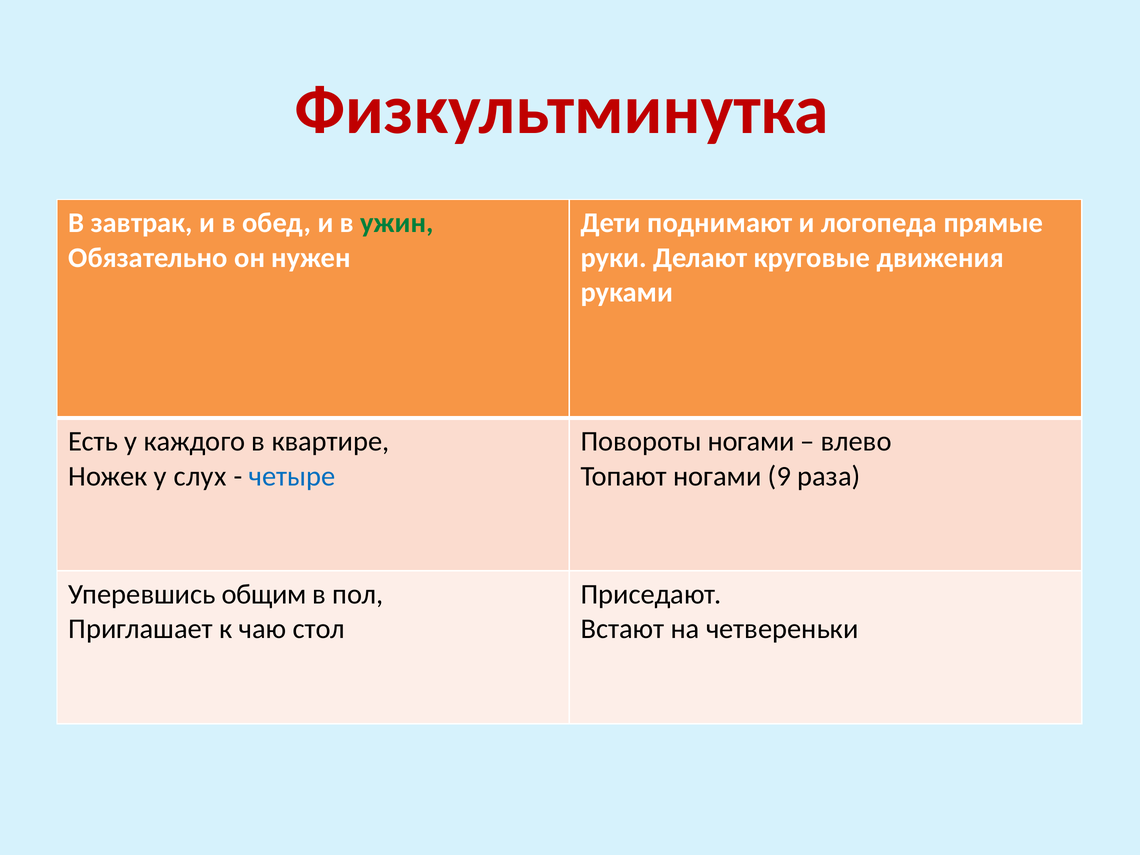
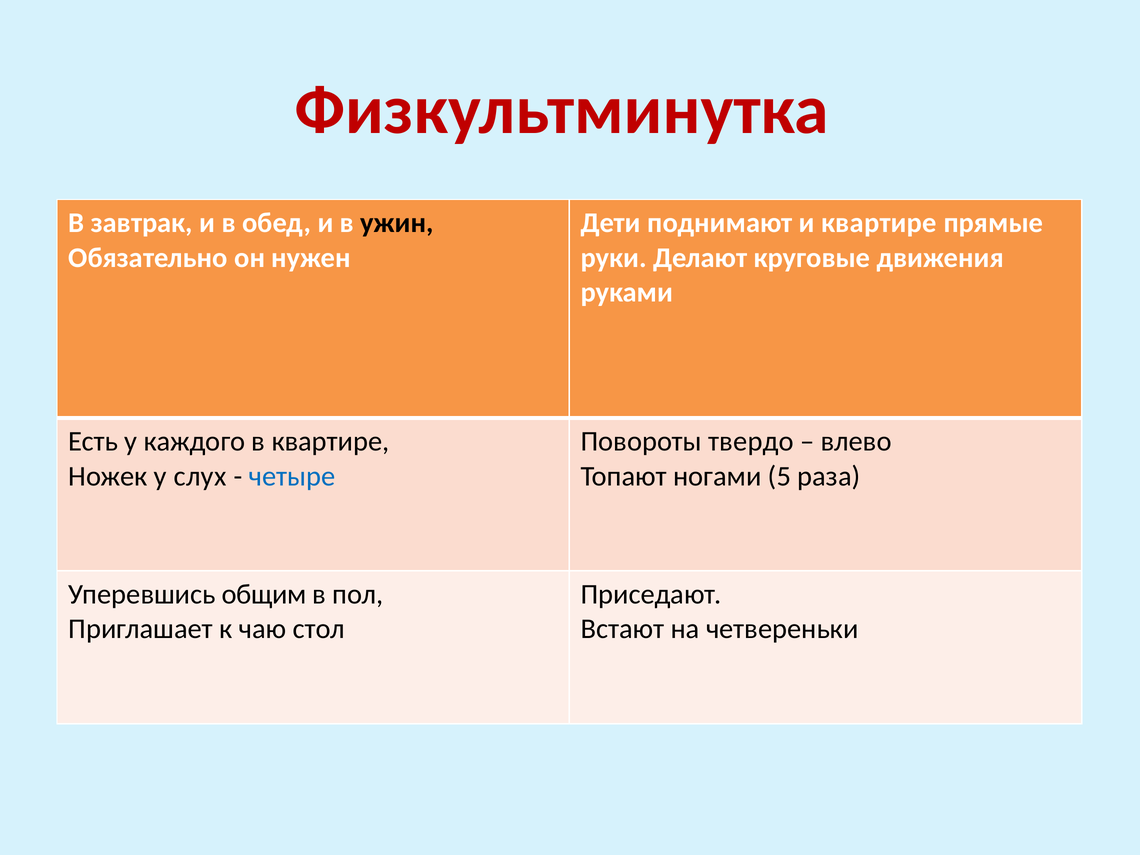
ужин colour: green -> black
и логопеда: логопеда -> квартире
Повороты ногами: ногами -> твердо
9: 9 -> 5
